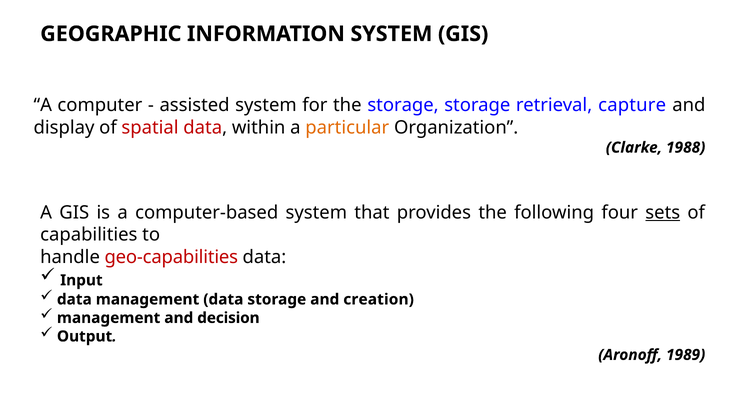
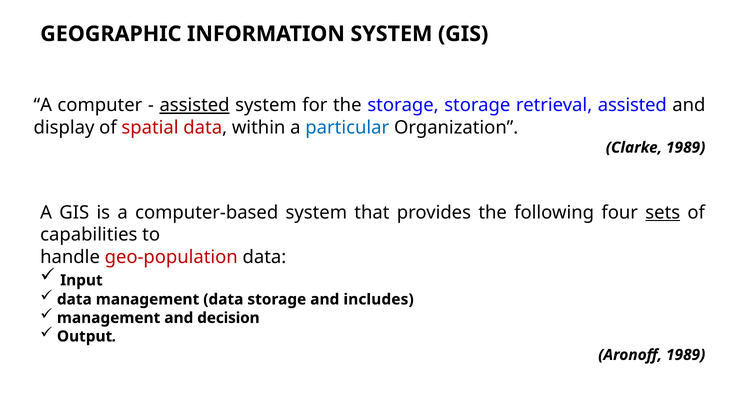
assisted at (195, 105) underline: none -> present
retrieval capture: capture -> assisted
particular colour: orange -> blue
Clarke 1988: 1988 -> 1989
geo-capabilities: geo-capabilities -> geo-population
creation: creation -> includes
